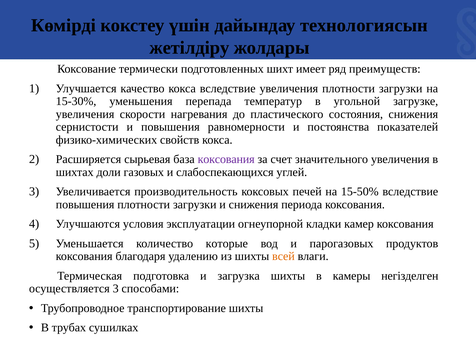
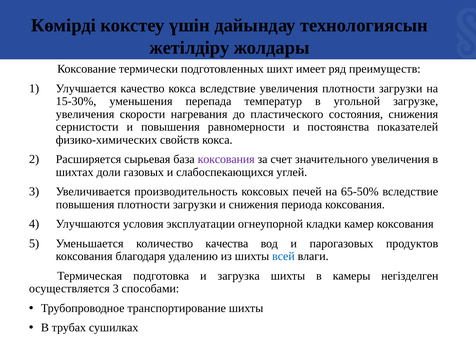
15-50%: 15-50% -> 65-50%
которые: которые -> качества
всей colour: orange -> blue
